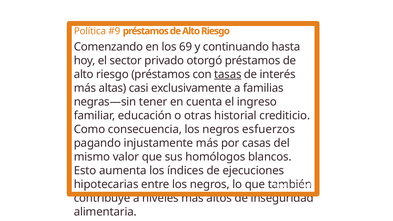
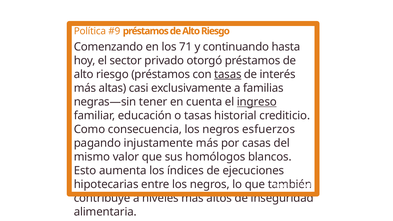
69: 69 -> 71
ingreso underline: none -> present
o otras: otras -> tasas
